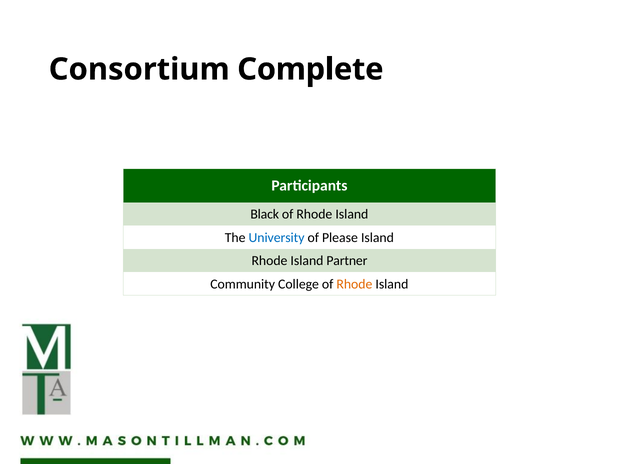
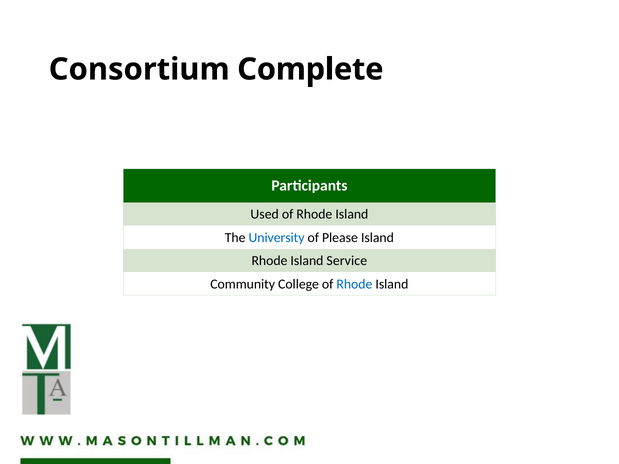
Black: Black -> Used
Partner: Partner -> Service
Rhode at (354, 284) colour: orange -> blue
